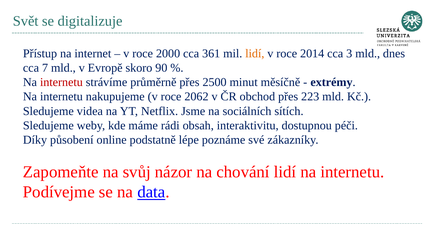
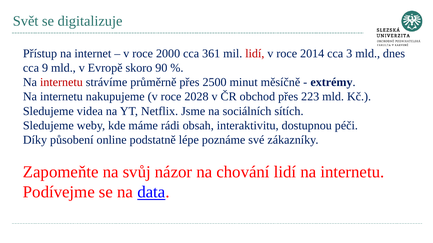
lidí at (255, 54) colour: orange -> red
7: 7 -> 9
2062: 2062 -> 2028
